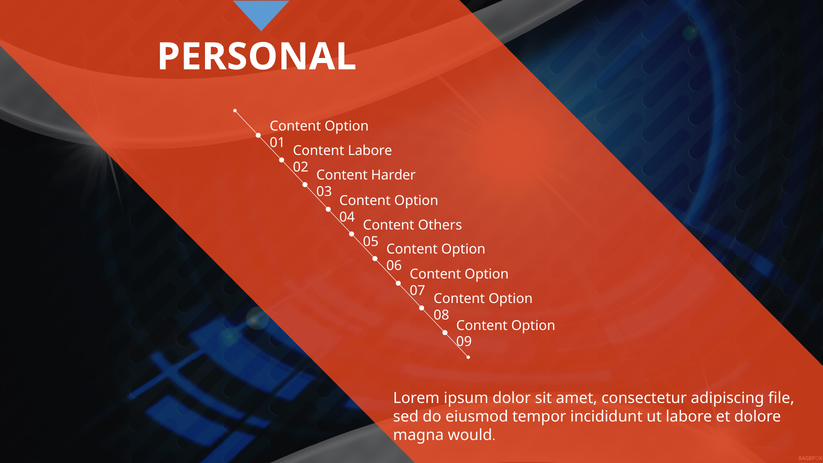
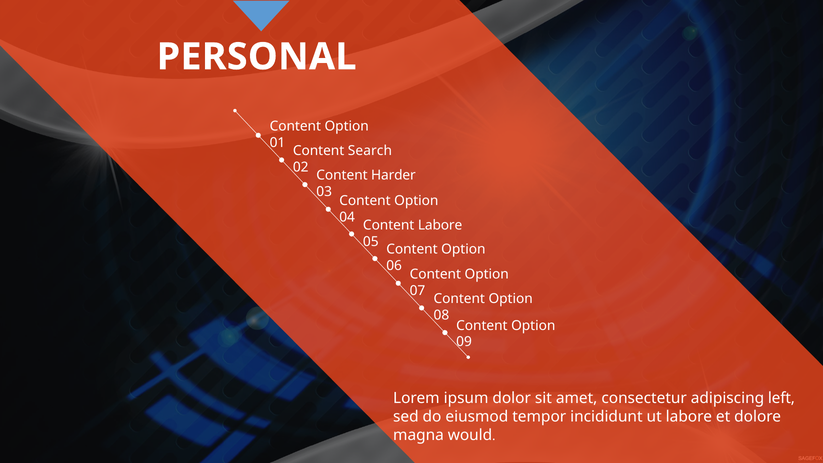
Content Labore: Labore -> Search
Content Others: Others -> Labore
file: file -> left
